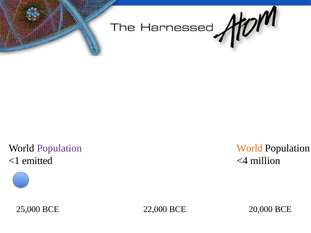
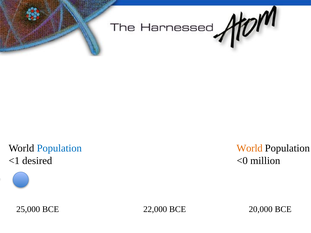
Population at (59, 148) colour: purple -> blue
emitted: emitted -> desired
<4: <4 -> <0
